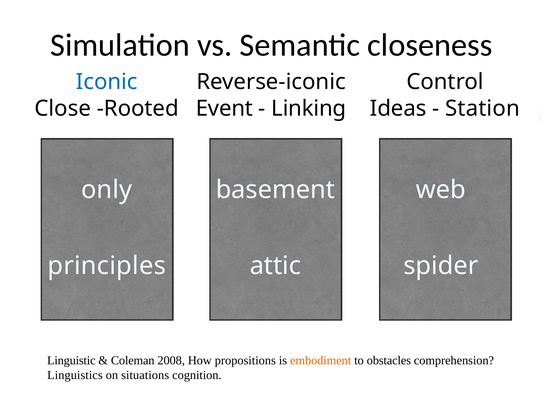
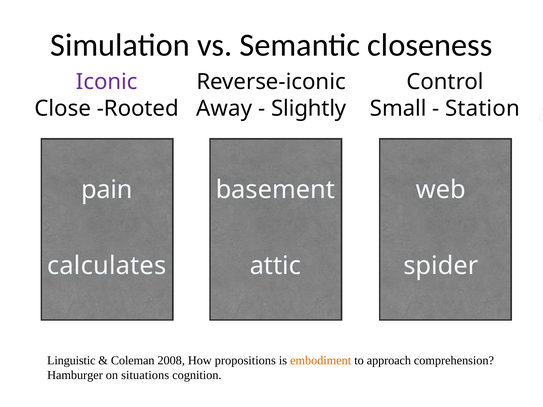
Iconic colour: blue -> purple
Event: Event -> Away
Linking: Linking -> Slightly
Ideas: Ideas -> Small
only: only -> pain
principles: principles -> calculates
obstacles: obstacles -> approach
Linguistics: Linguistics -> Hamburger
